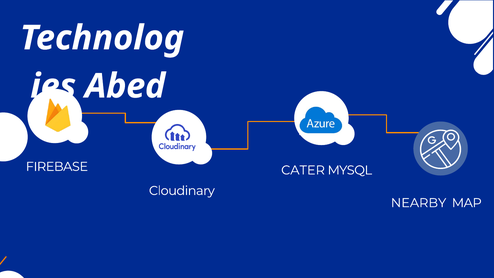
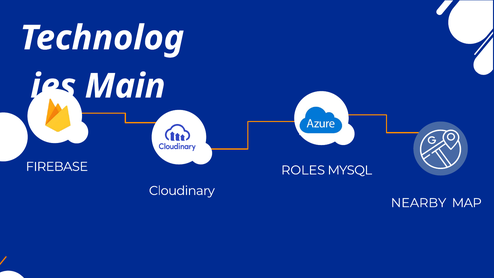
Abed: Abed -> Main
CATER: CATER -> ROLES
